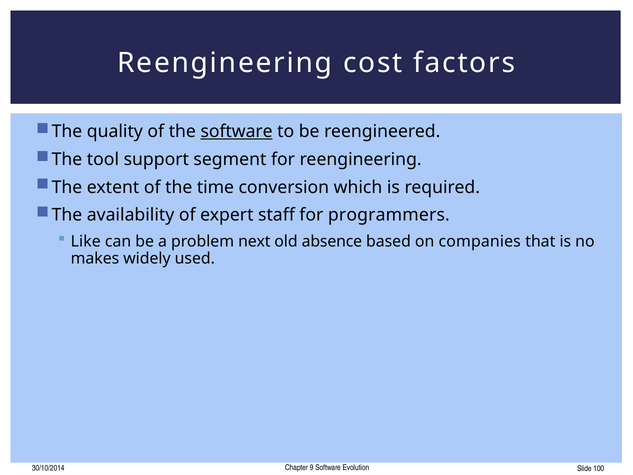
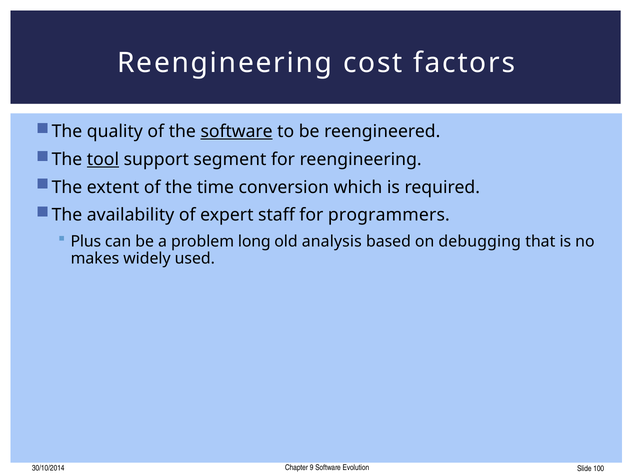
tool underline: none -> present
Like: Like -> Plus
next: next -> long
absence: absence -> analysis
companies: companies -> debugging
